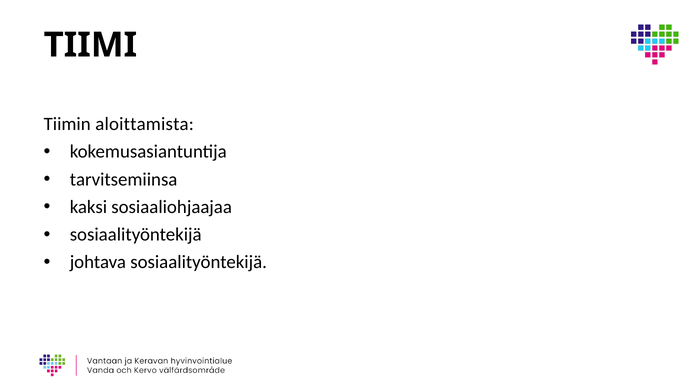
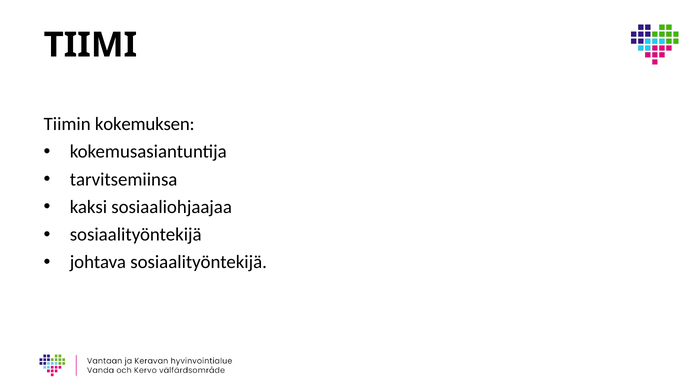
aloittamista: aloittamista -> kokemuksen
